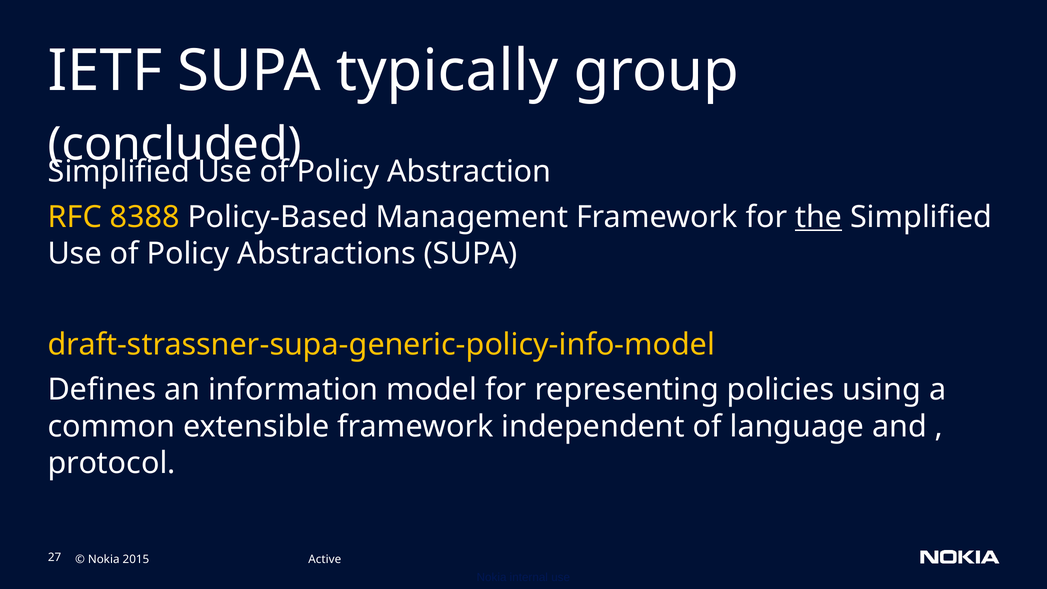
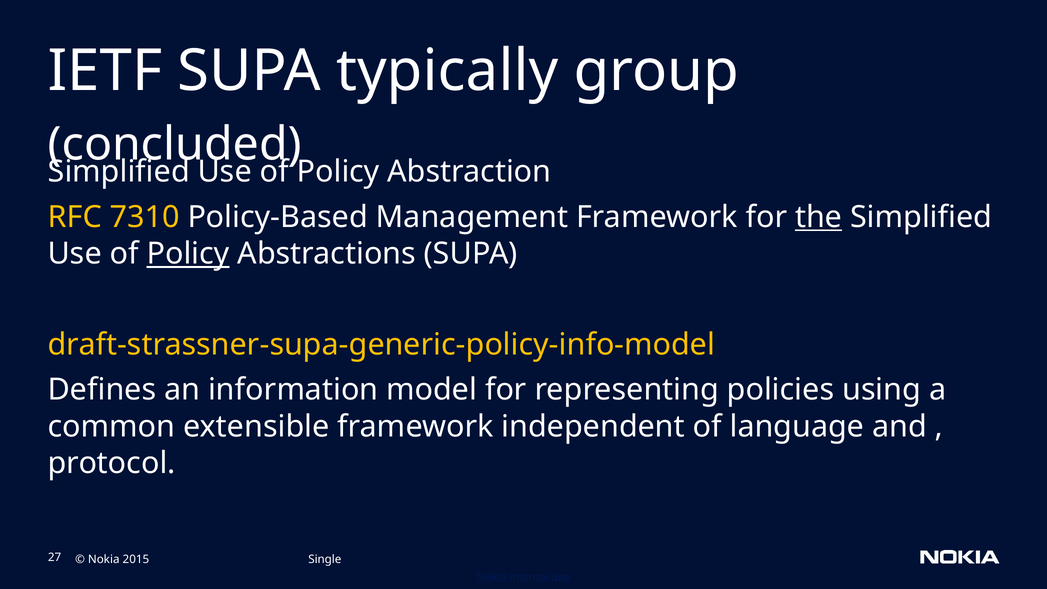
8388: 8388 -> 7310
Policy at (188, 254) underline: none -> present
Active: Active -> Single
